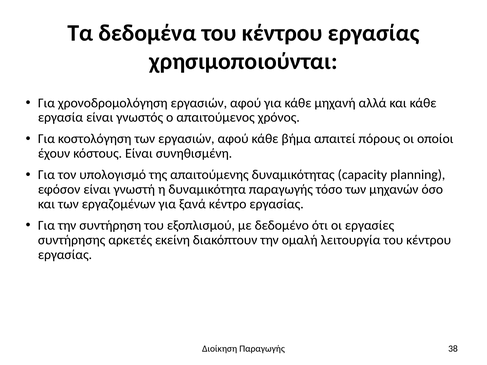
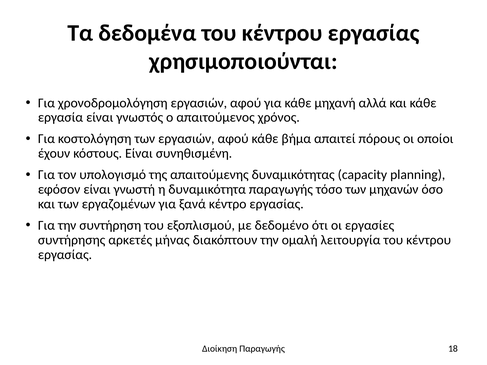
εκείνη: εκείνη -> μήνας
38: 38 -> 18
